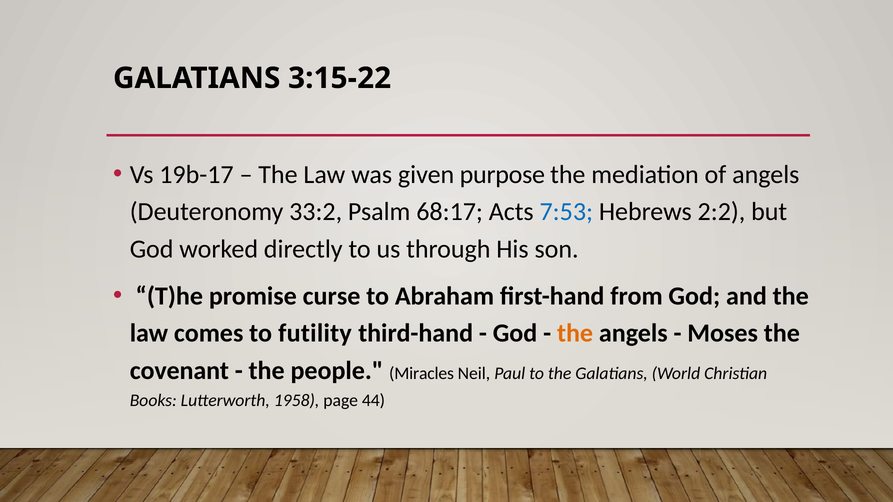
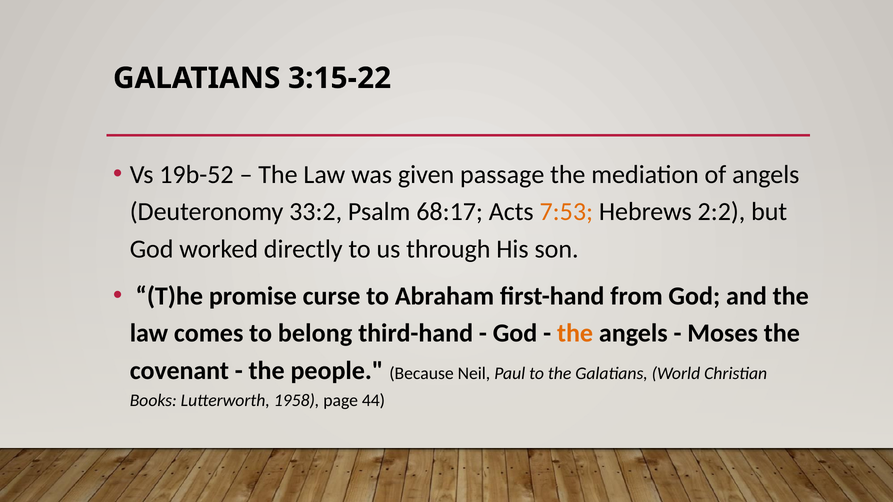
19b-17: 19b-17 -> 19b-52
purpose: purpose -> passage
7:53 colour: blue -> orange
futility: futility -> belong
Miracles: Miracles -> Because
